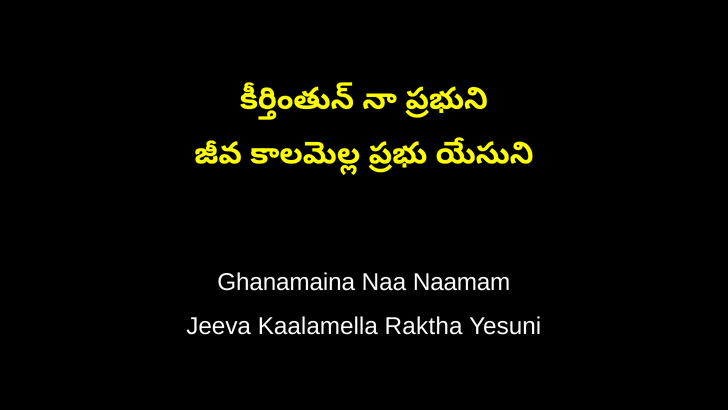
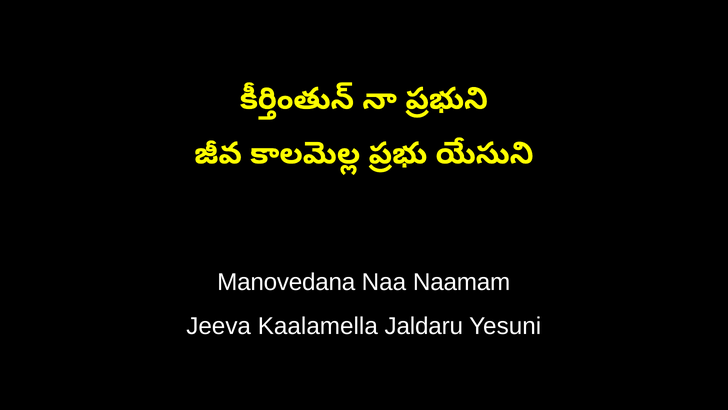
Ghanamaina: Ghanamaina -> Manovedana
Raktha: Raktha -> Jaldaru
